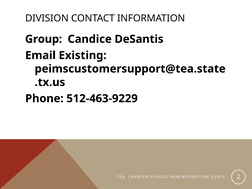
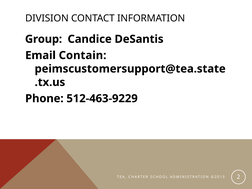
Existing: Existing -> Contain
